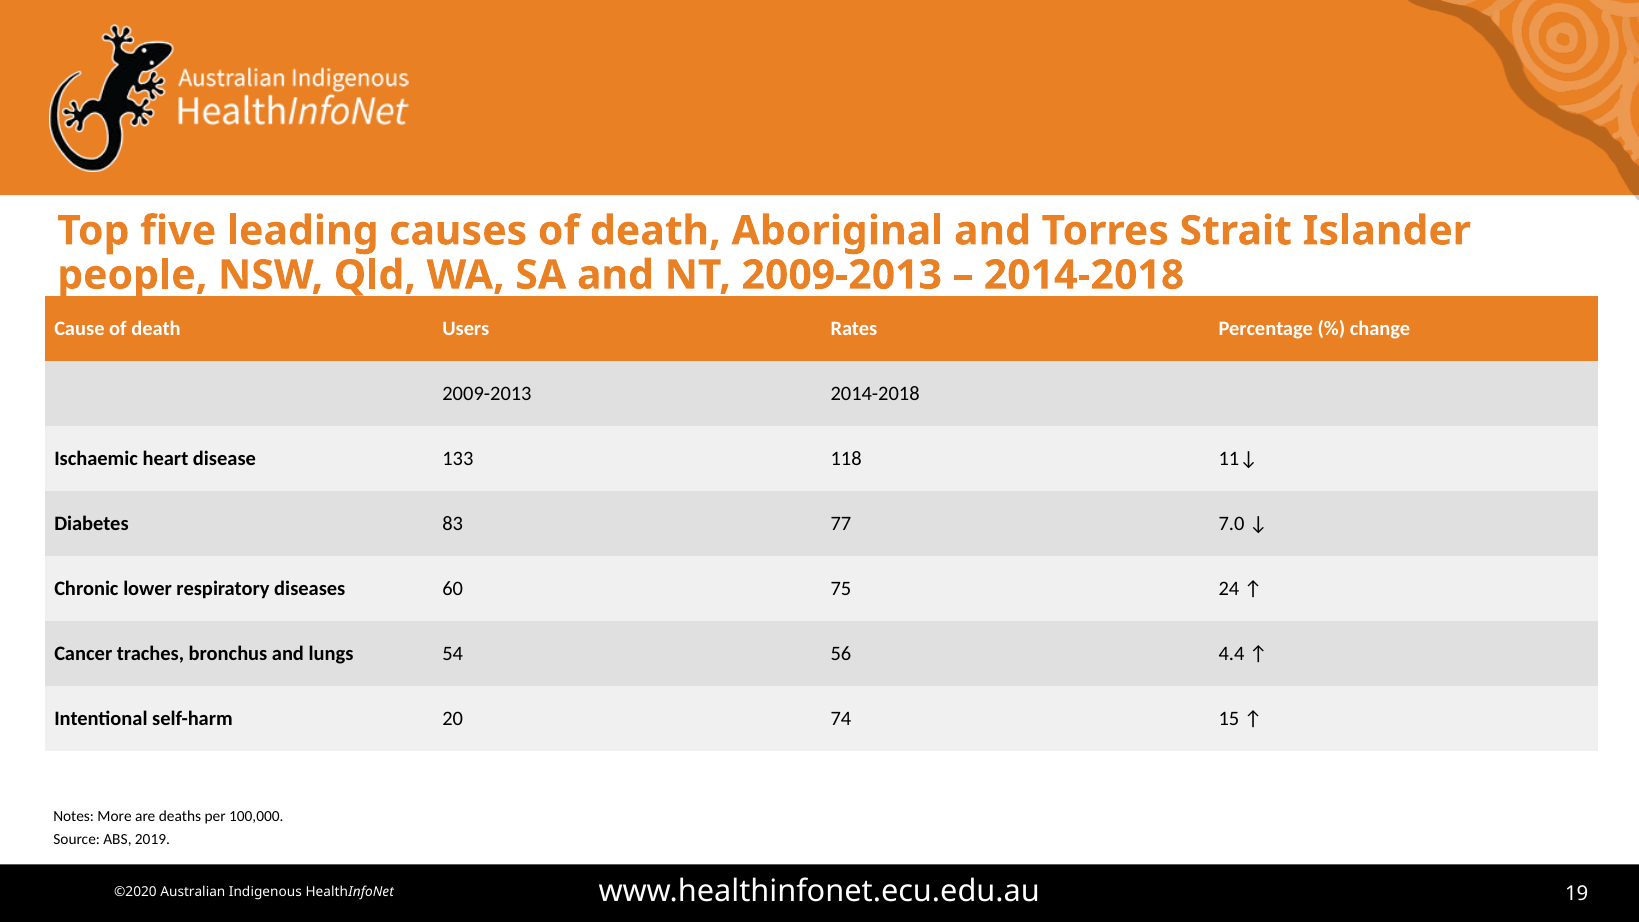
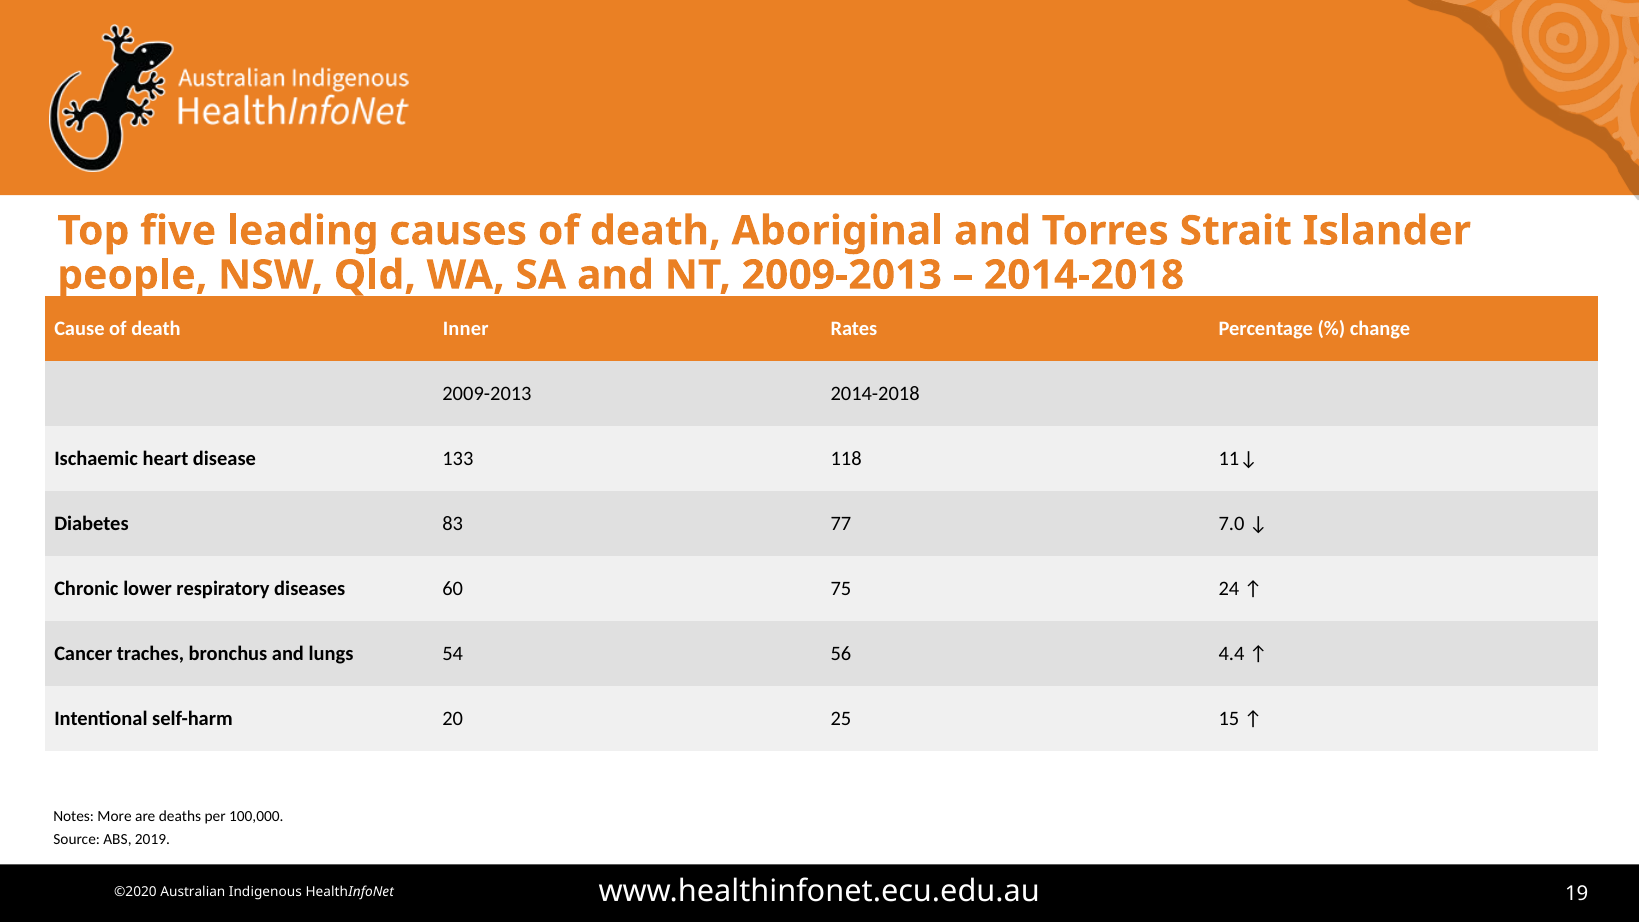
Users: Users -> Inner
74: 74 -> 25
